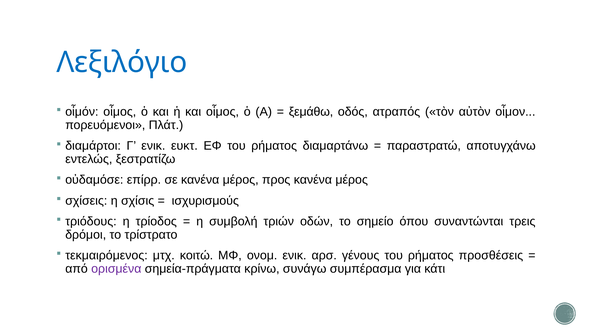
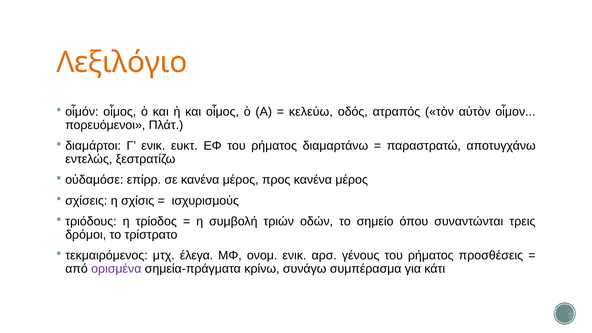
Λεξιλόγιο colour: blue -> orange
ξεμάθω: ξεμάθω -> κελεύω
κοιτώ: κοιτώ -> έλεγα
